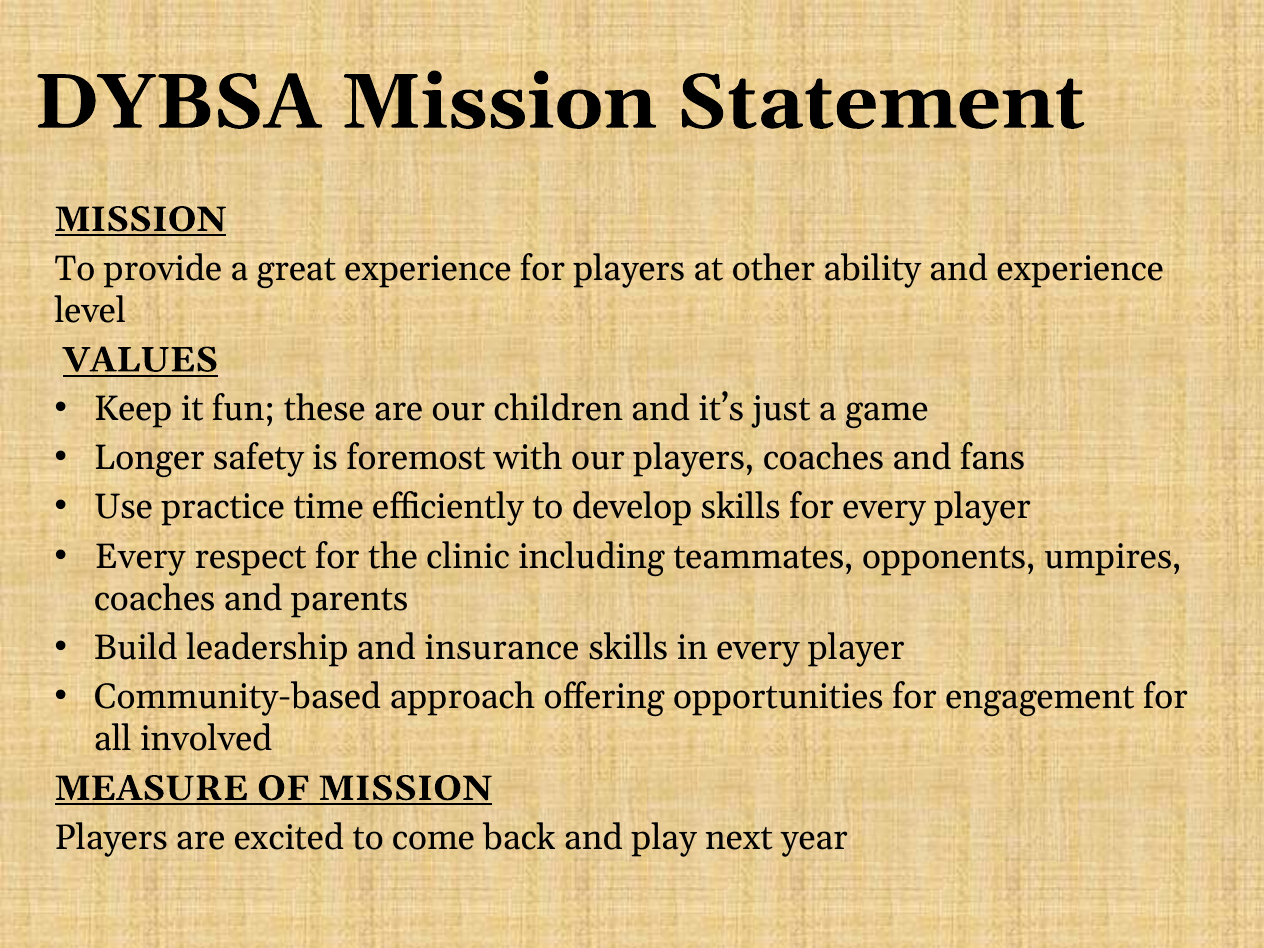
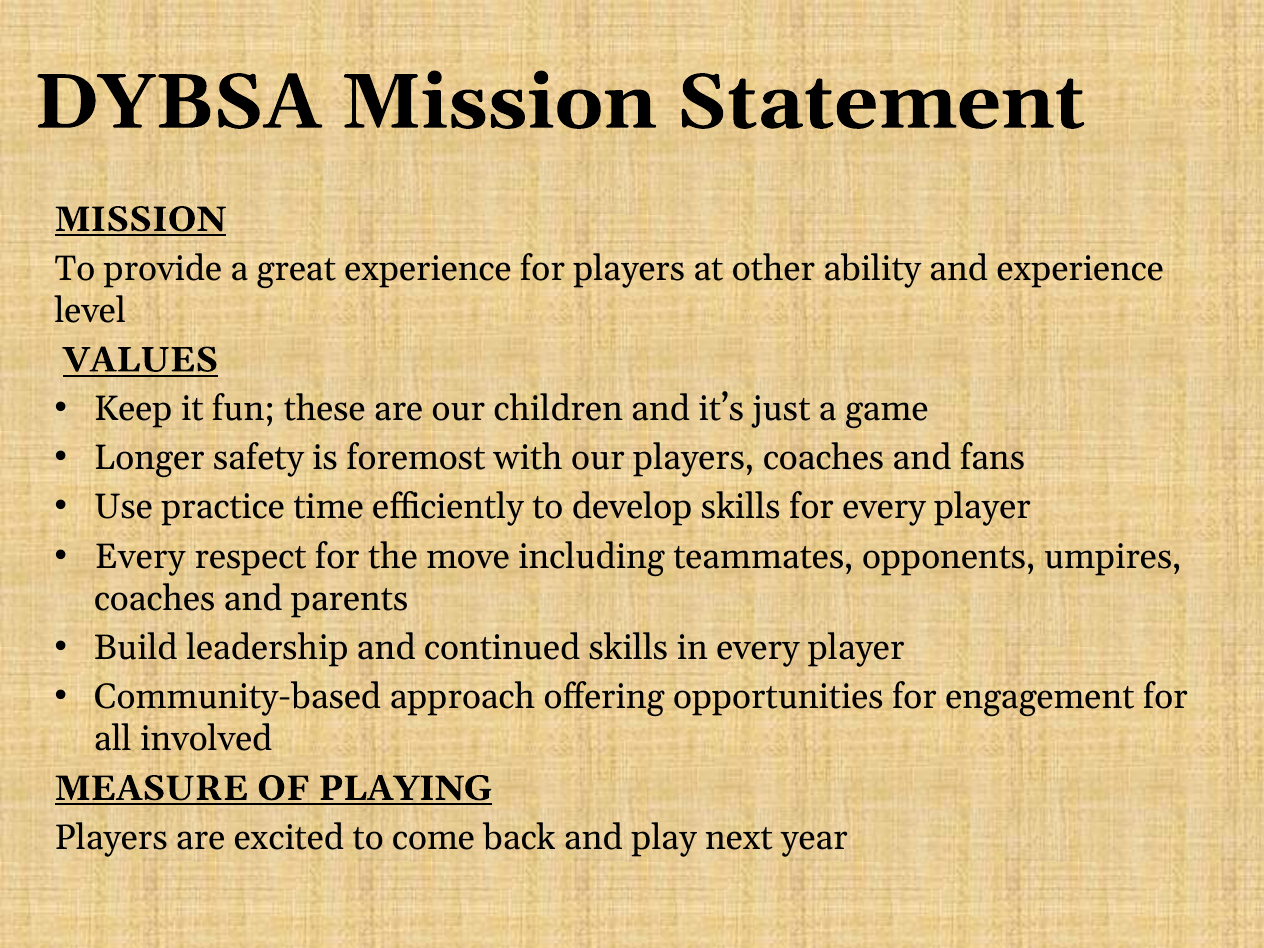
clinic: clinic -> move
insurance: insurance -> continued
OF MISSION: MISSION -> PLAYING
